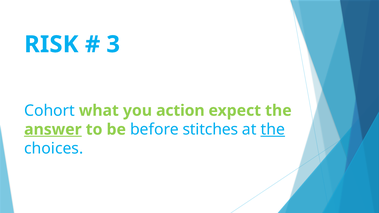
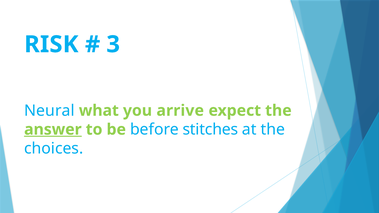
Cohort: Cohort -> Neural
action: action -> arrive
the at (273, 130) underline: present -> none
